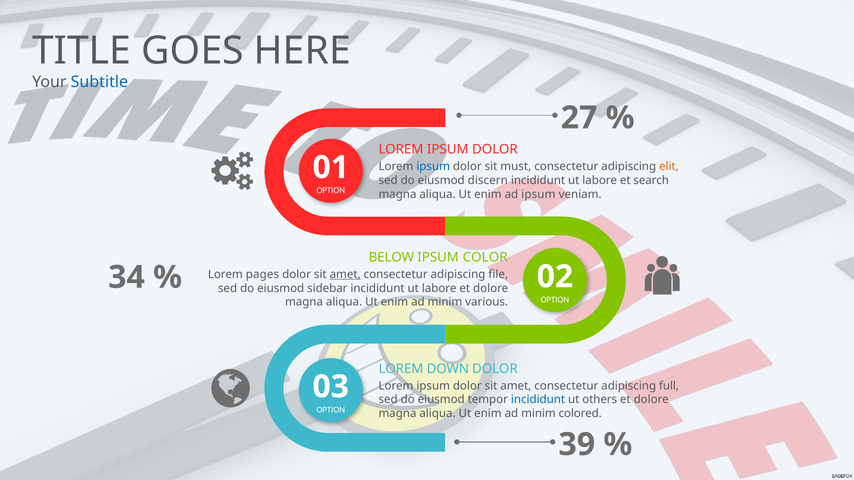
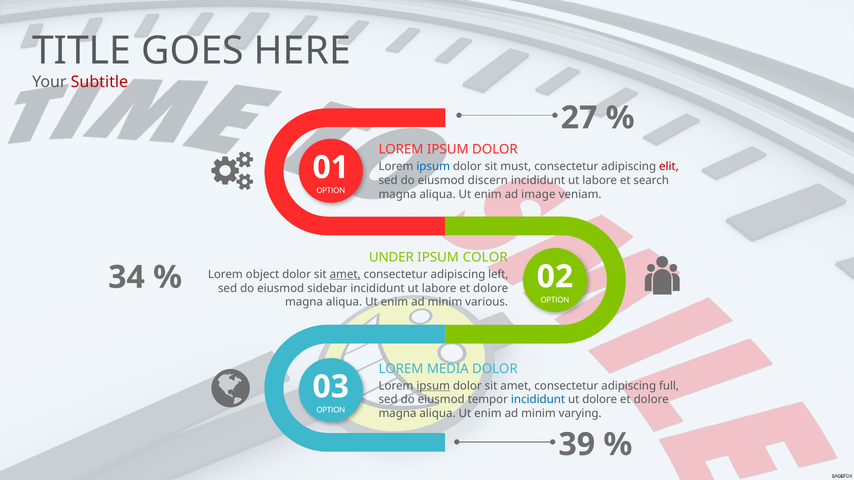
Subtitle colour: blue -> red
elit colour: orange -> red
ad ipsum: ipsum -> image
BELOW: BELOW -> UNDER
pages: pages -> object
file: file -> left
DOWN: DOWN -> MEDIA
ipsum at (433, 386) underline: none -> present
ut others: others -> dolore
colored: colored -> varying
